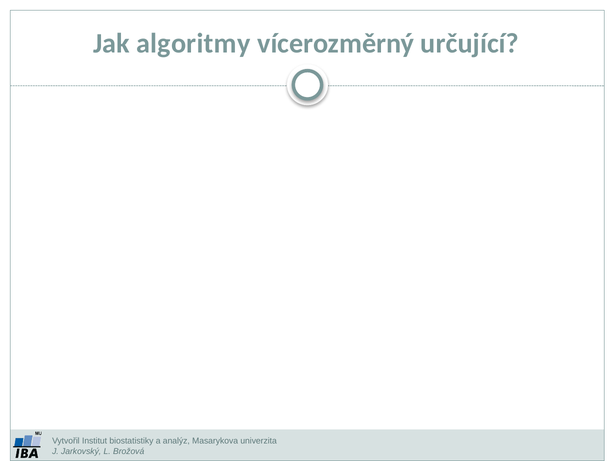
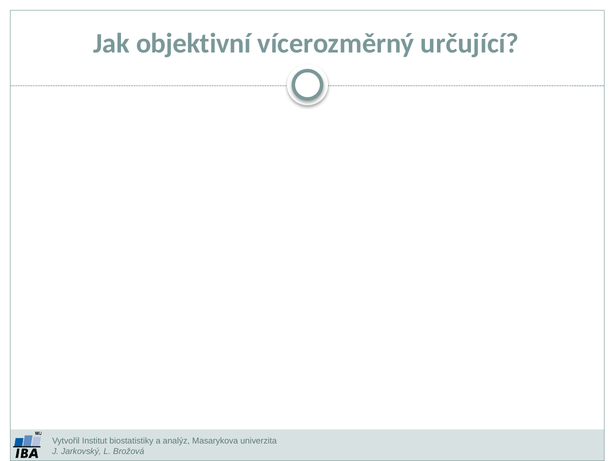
algoritmy: algoritmy -> objektivní
